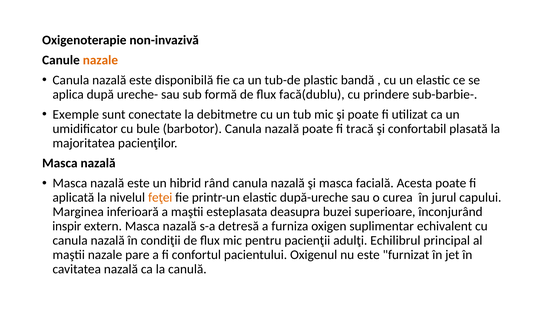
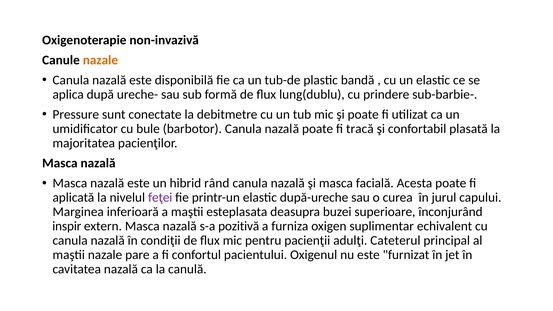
facă(dublu: facă(dublu -> lung(dublu
Exemple: Exemple -> Pressure
feţei colour: orange -> purple
detresă: detresă -> pozitivă
Echilibrul: Echilibrul -> Cateterul
